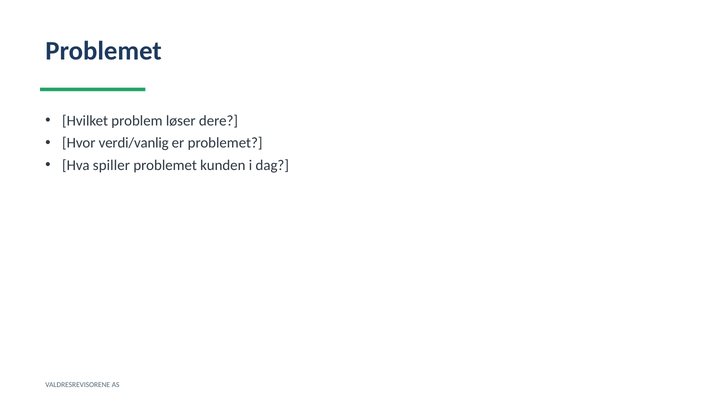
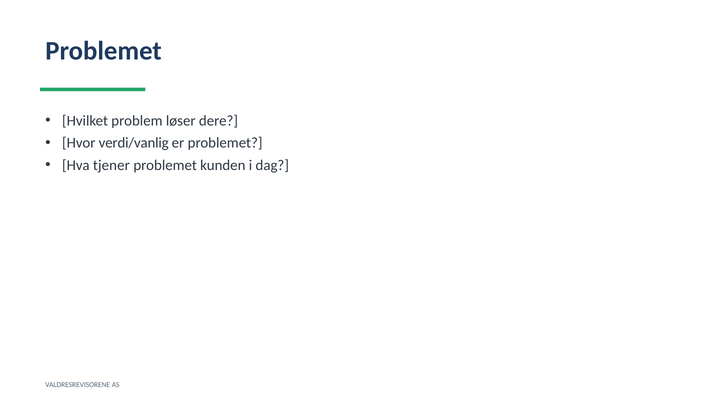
spiller: spiller -> tjener
